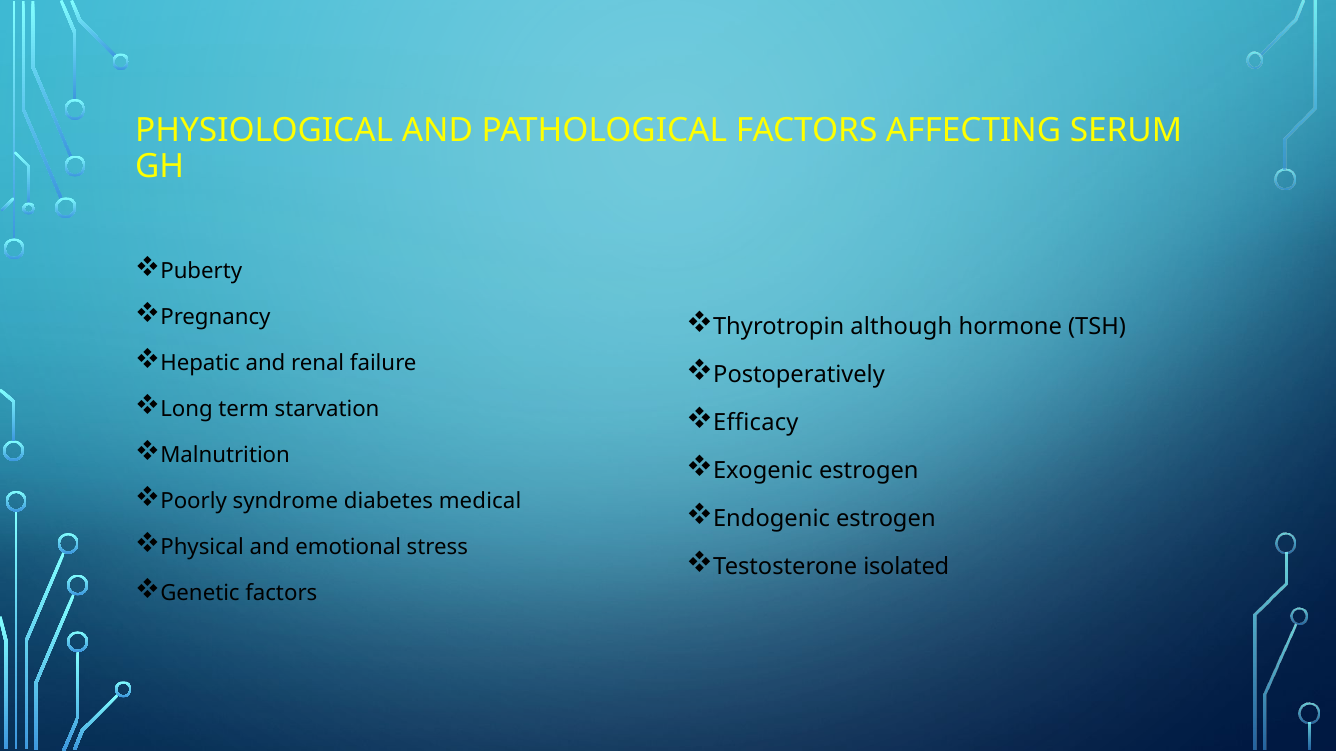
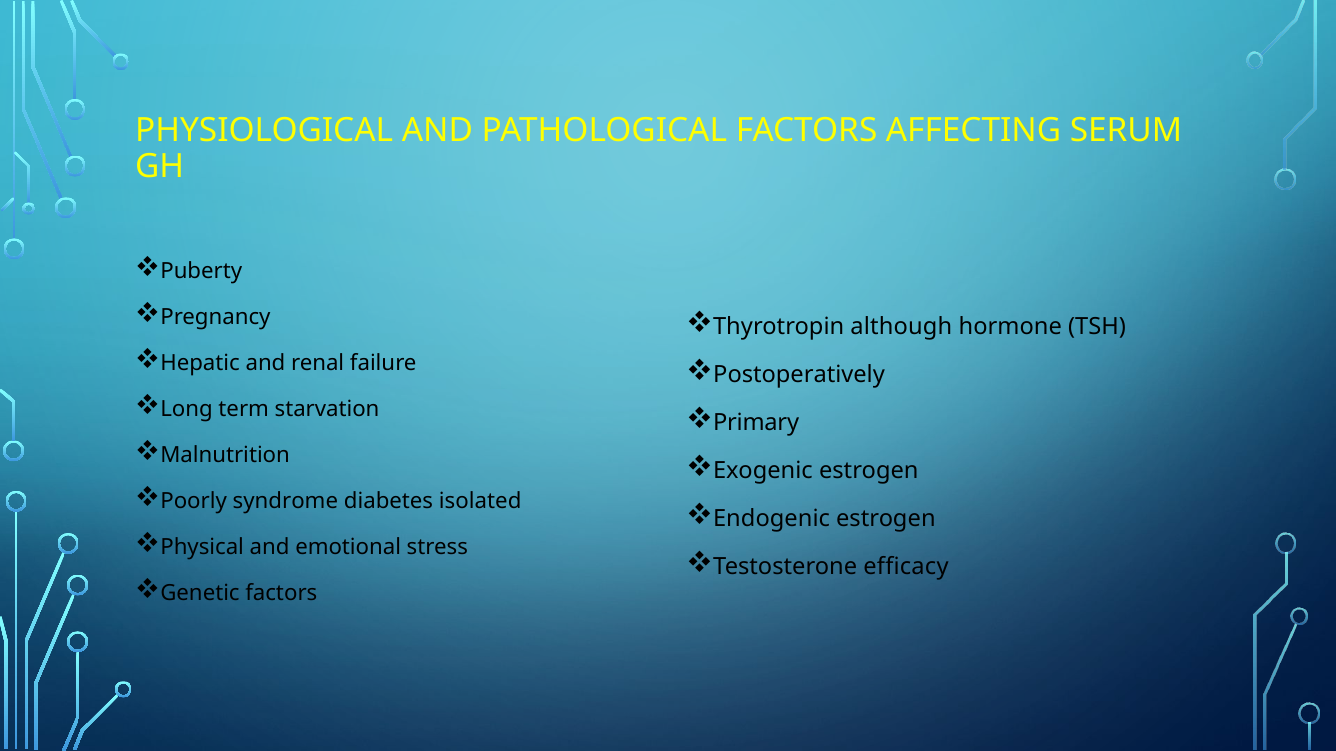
Efficacy: Efficacy -> Primary
medical: medical -> isolated
isolated: isolated -> efficacy
